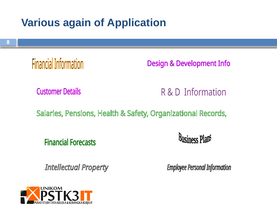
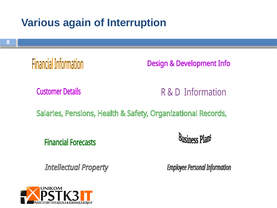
Application: Application -> Interruption
